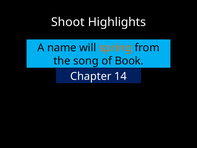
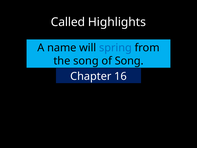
Shoot: Shoot -> Called
spring colour: orange -> blue
of Book: Book -> Song
14: 14 -> 16
